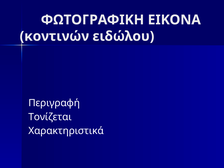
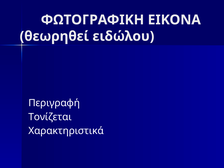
κοντινών: κοντινών -> θεωρηθεί
